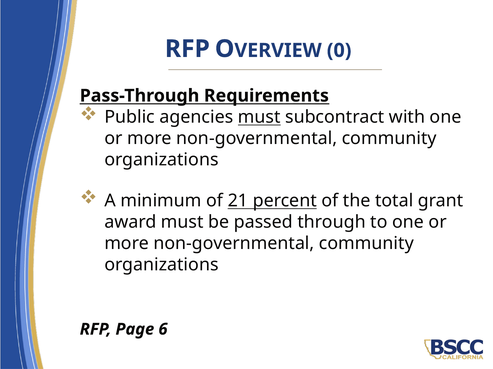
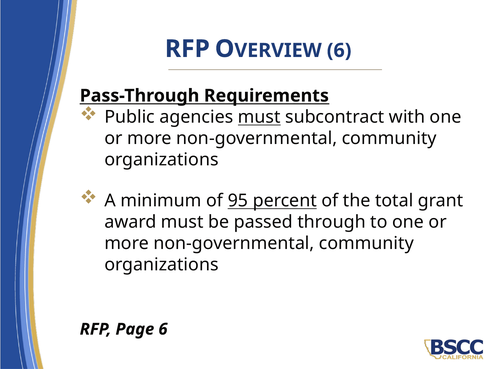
0 at (339, 51): 0 -> 6
21: 21 -> 95
